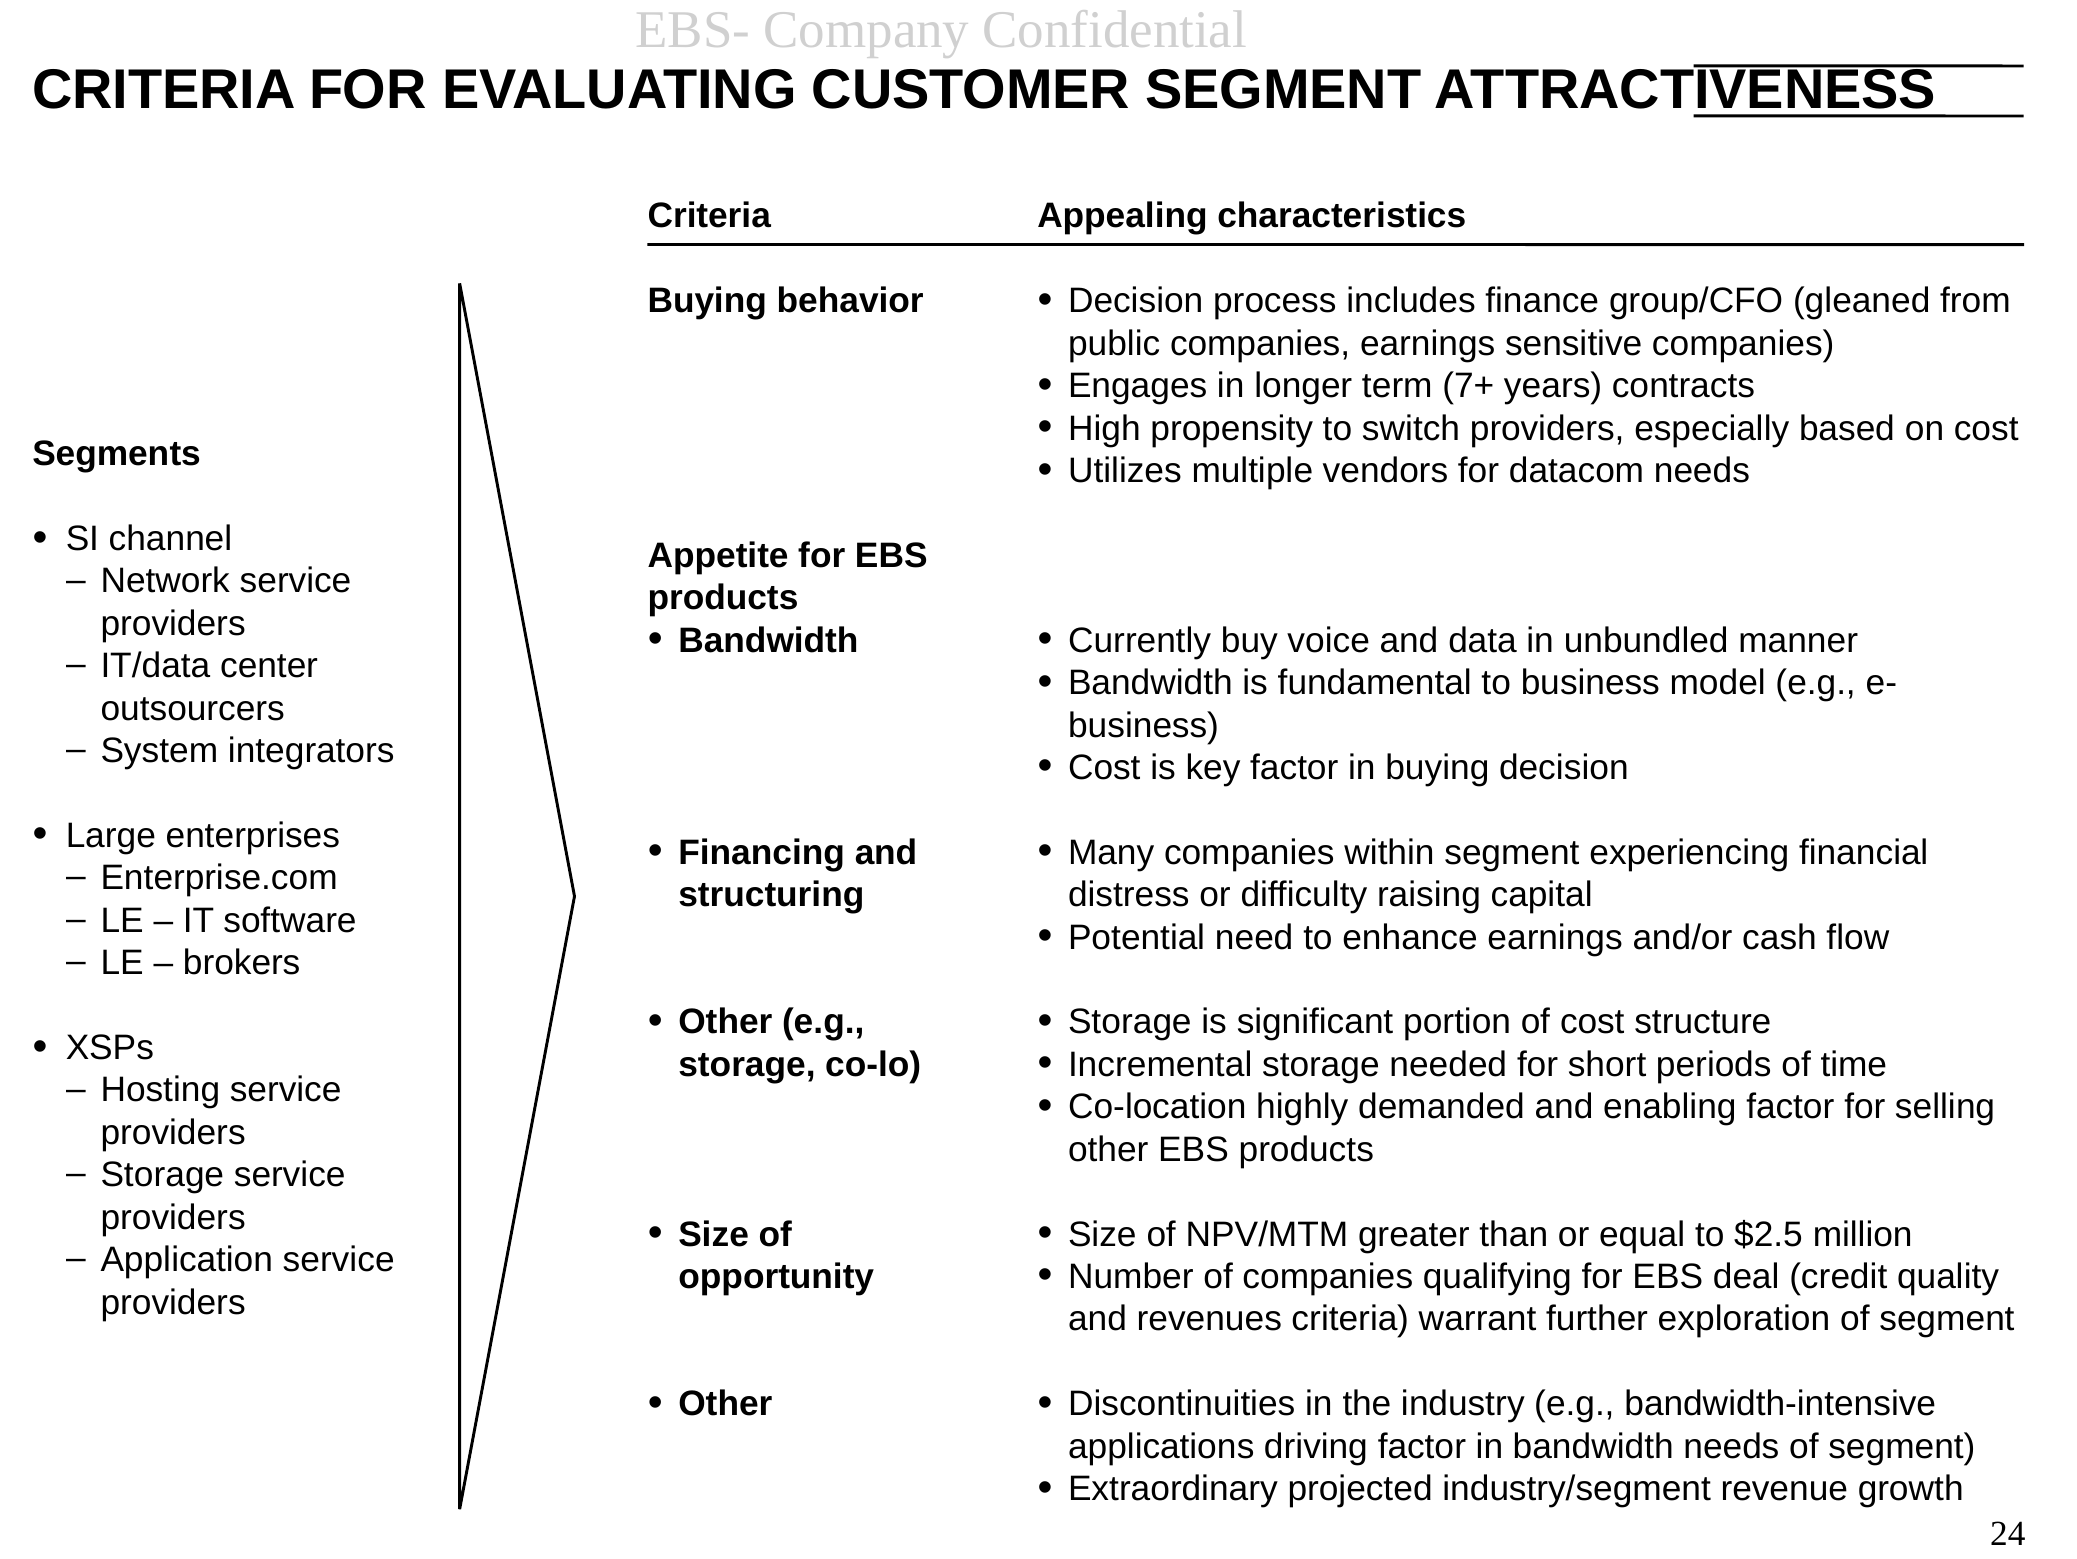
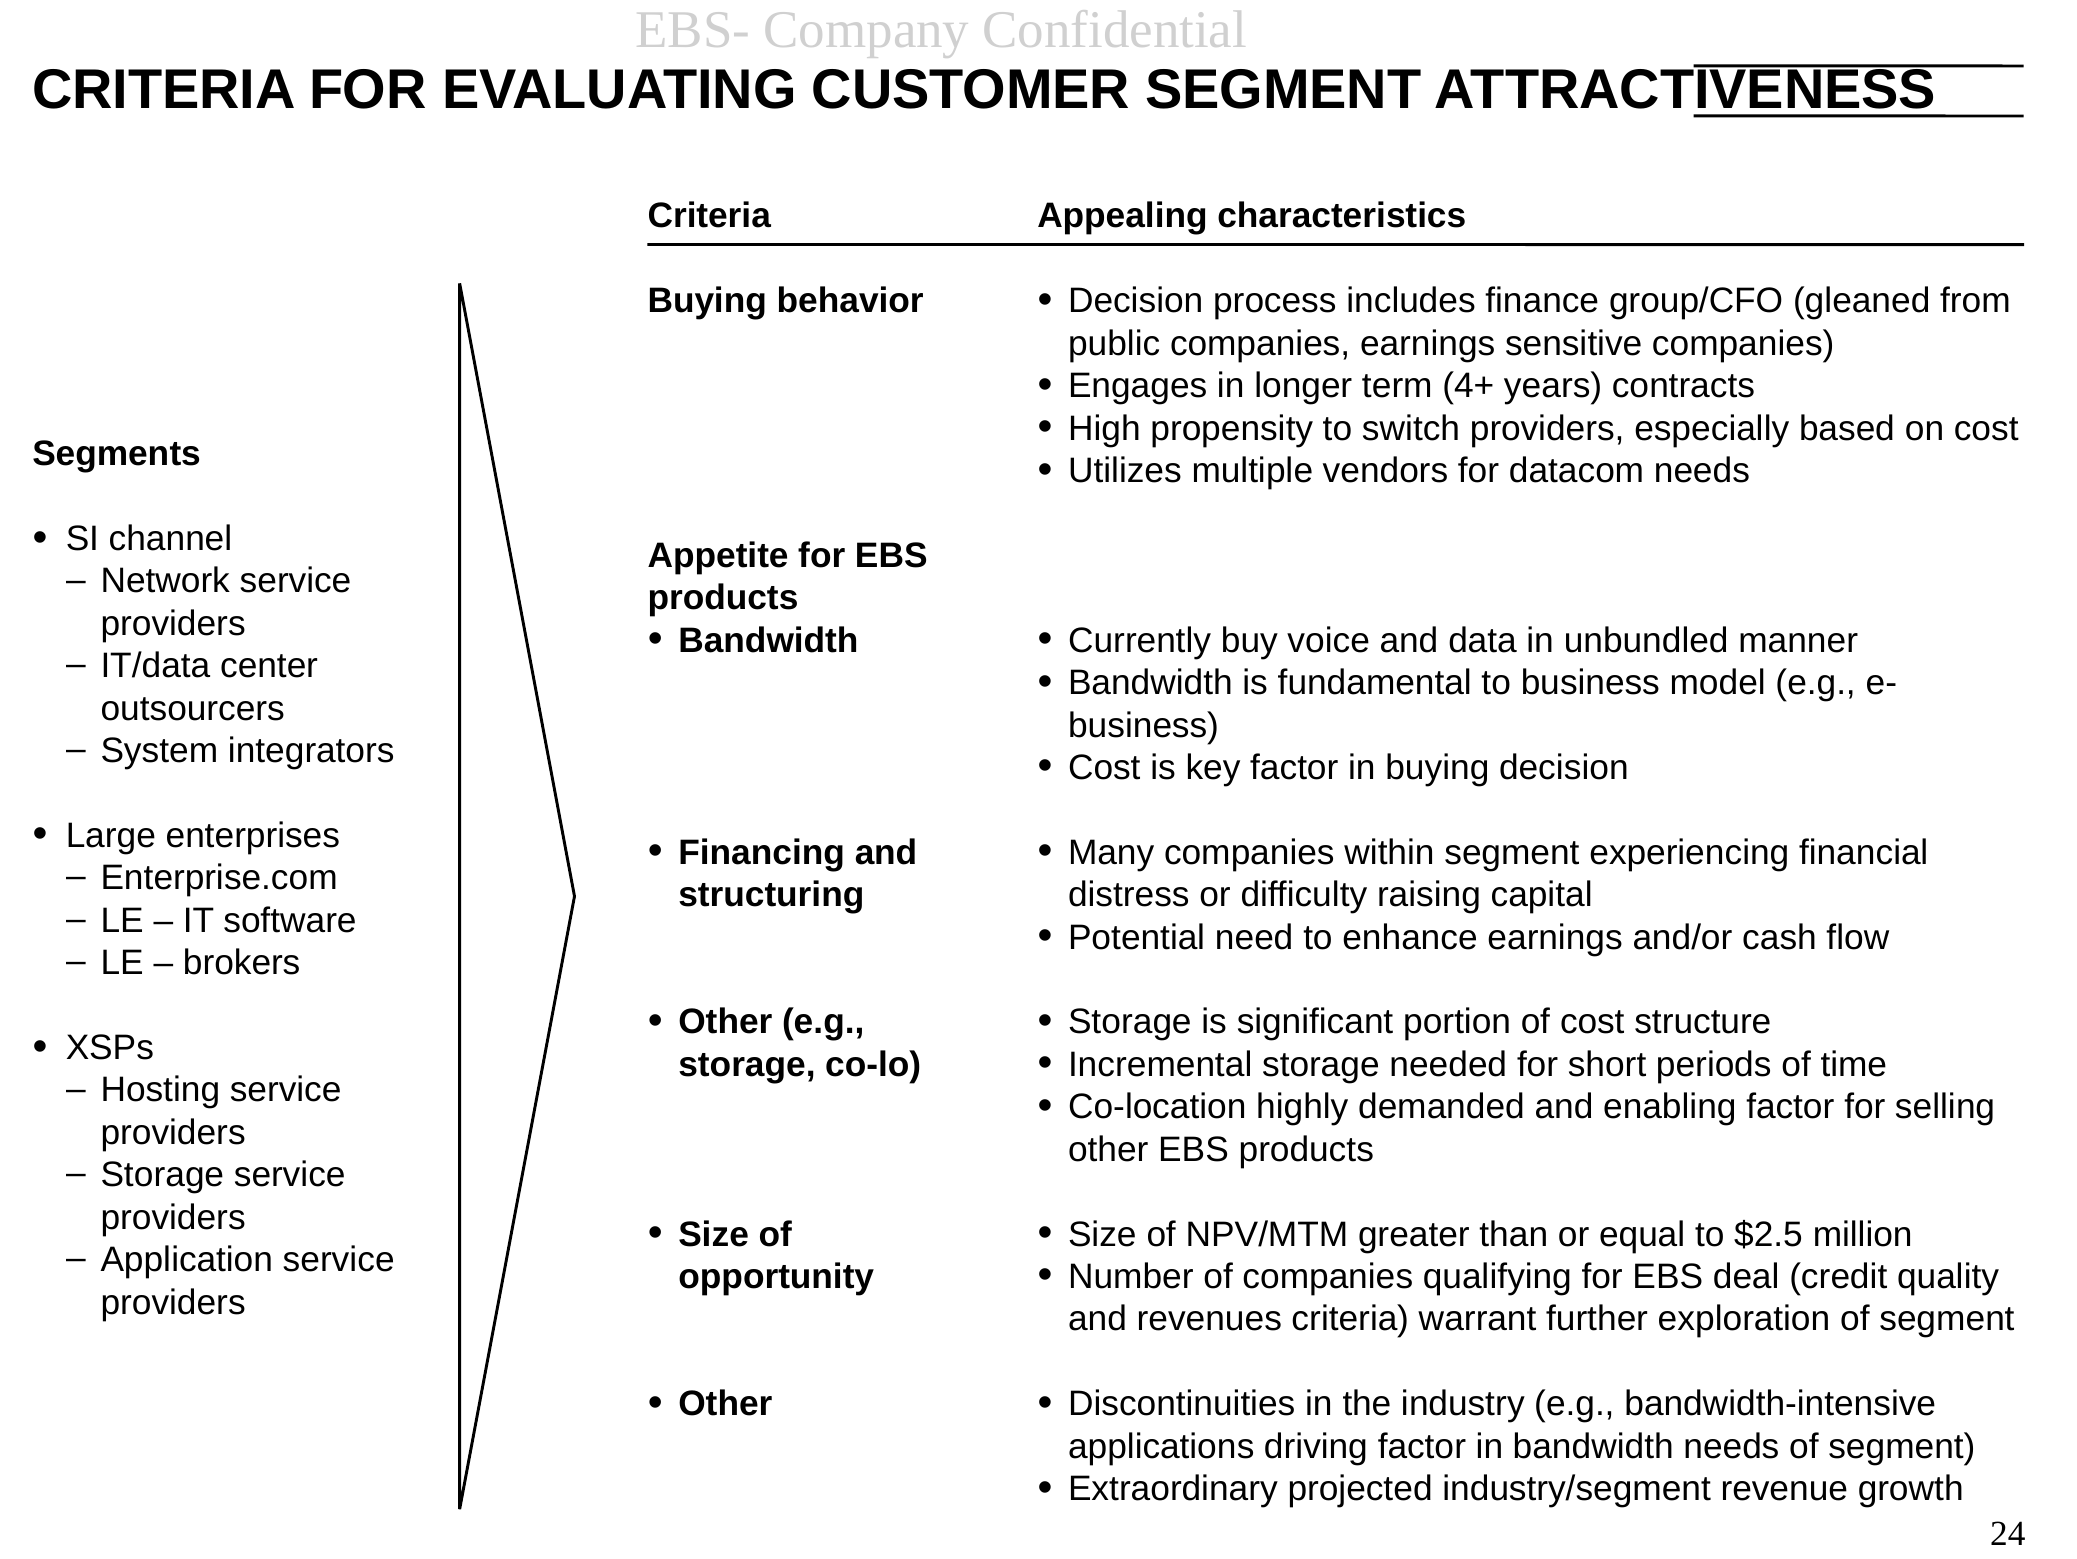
7+: 7+ -> 4+
